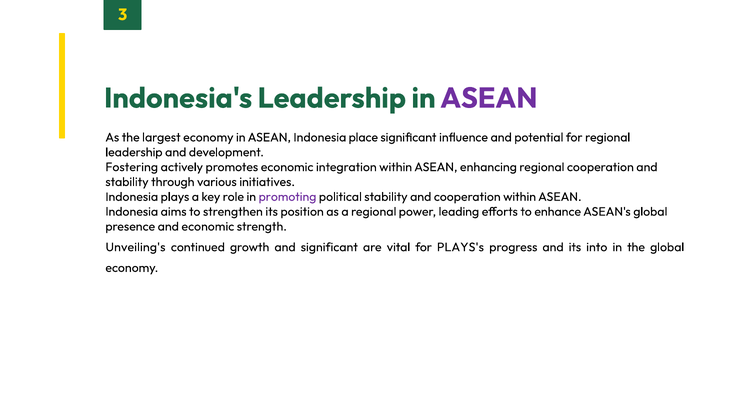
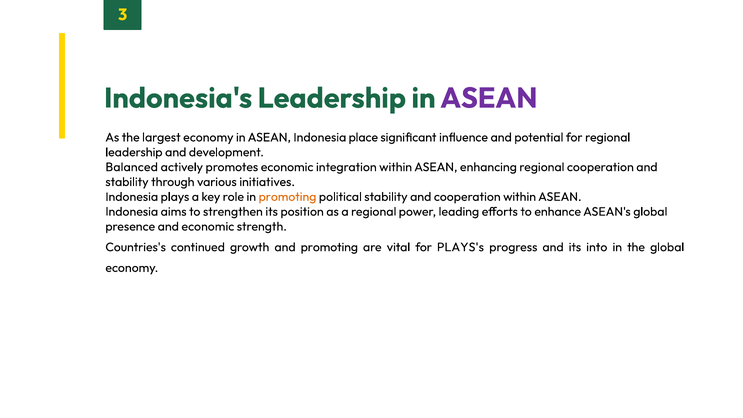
Fostering: Fostering -> Balanced
promoting at (287, 197) colour: purple -> orange
Unveiling's: Unveiling's -> Countries's
and significant: significant -> promoting
